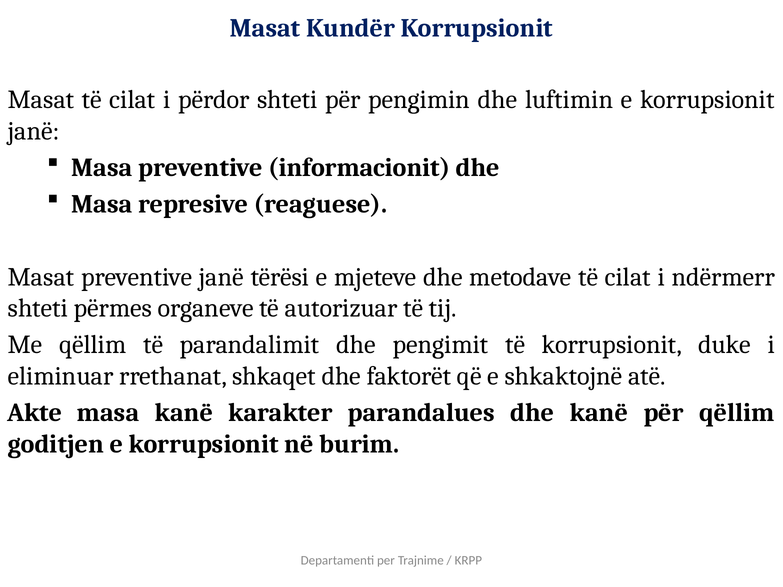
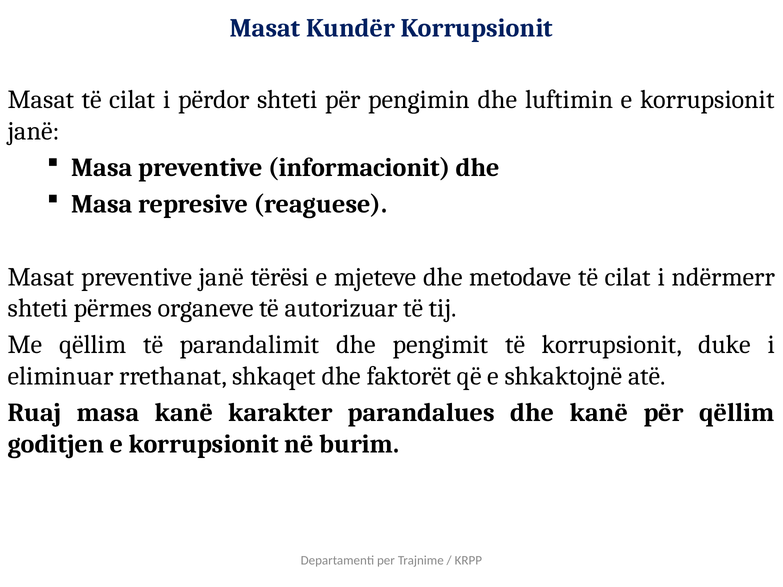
Akte: Akte -> Ruaj
